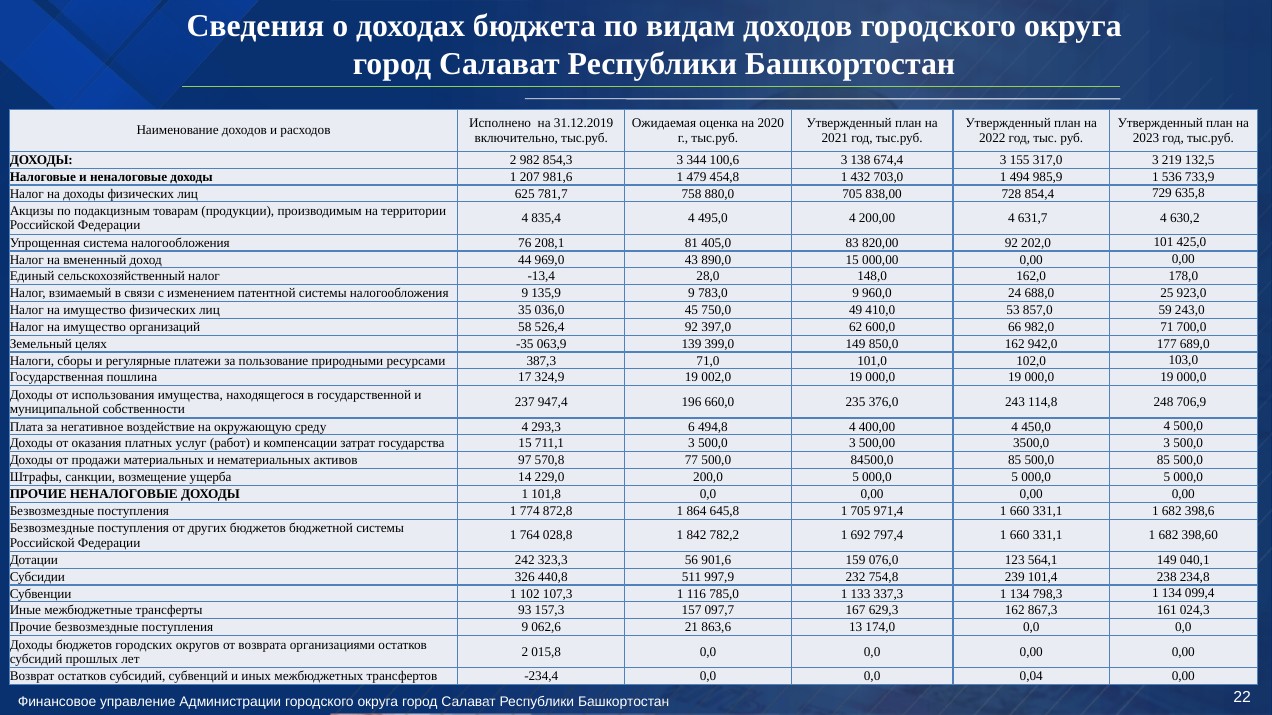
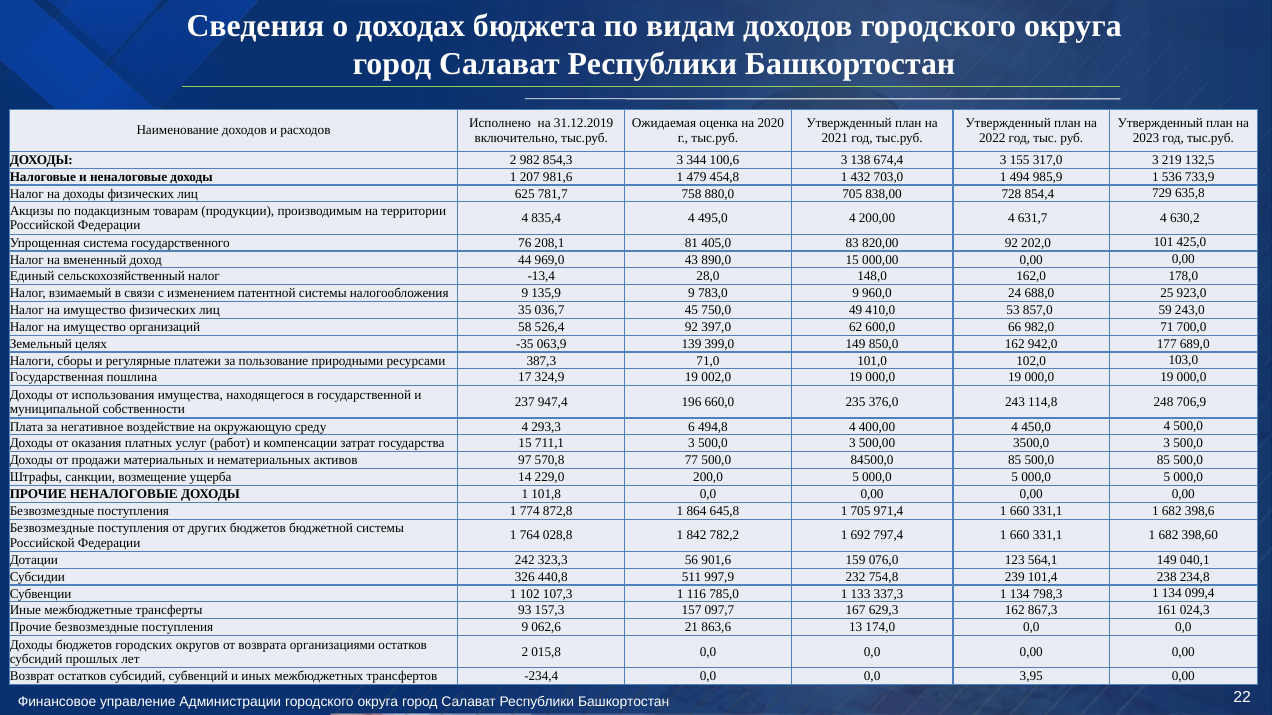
система налогообложения: налогообложения -> государственного
036,0: 036,0 -> 036,7
0,04: 0,04 -> 3,95
